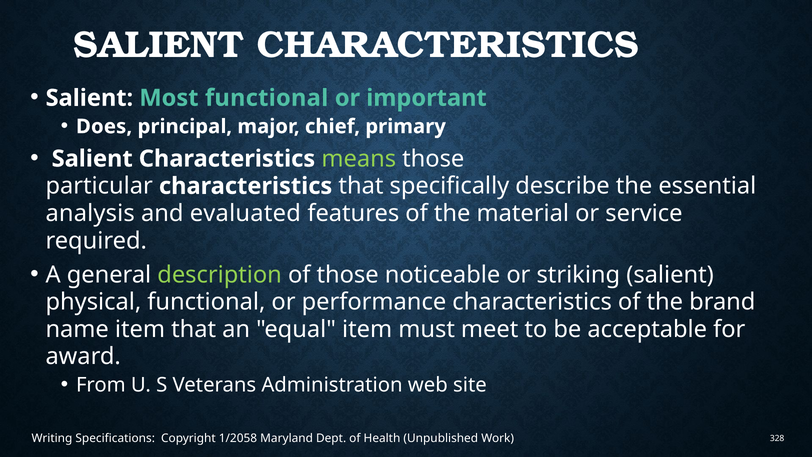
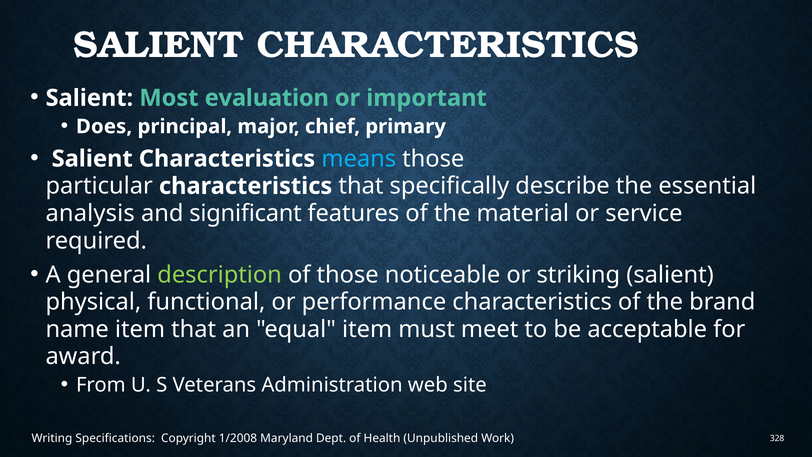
Most functional: functional -> evaluation
means colour: light green -> light blue
evaluated: evaluated -> significant
1/2058: 1/2058 -> 1/2008
